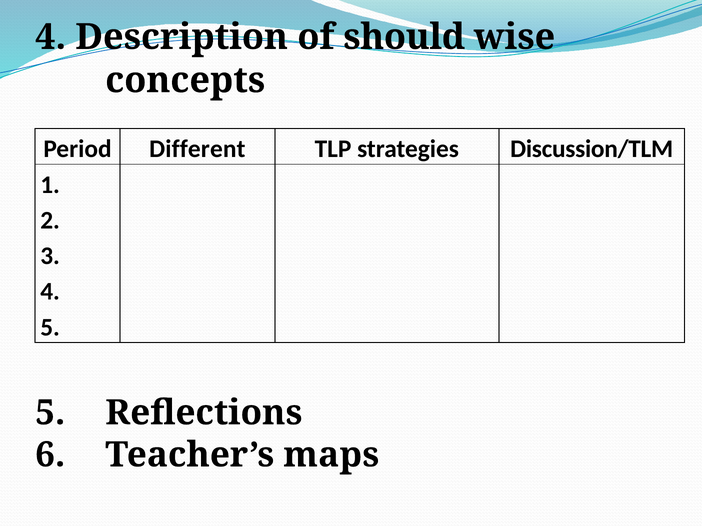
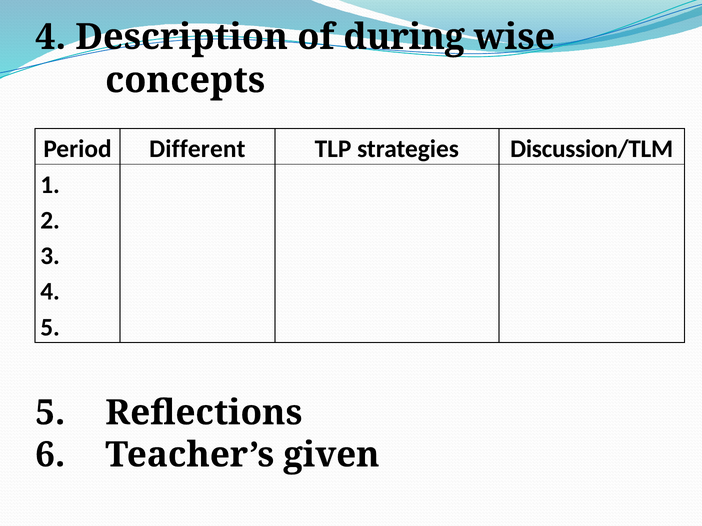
should: should -> during
maps: maps -> given
